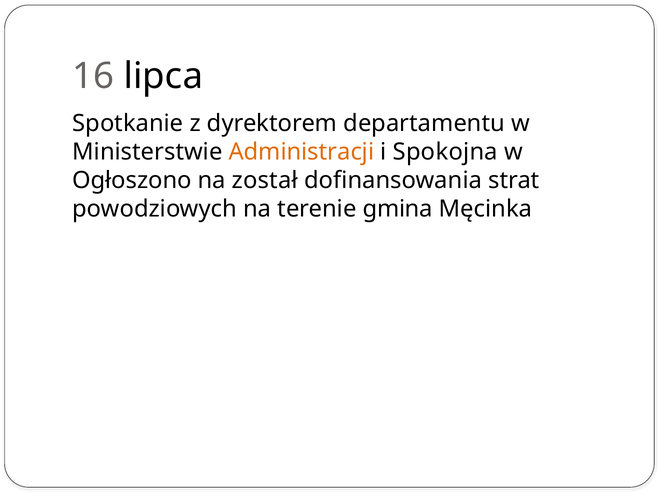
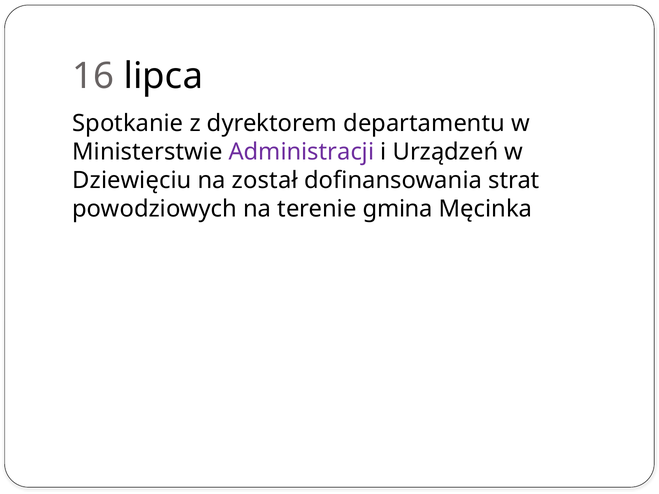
Administracji colour: orange -> purple
Spokojna: Spokojna -> Urządzeń
Ogłoszono: Ogłoszono -> Dziewięciu
